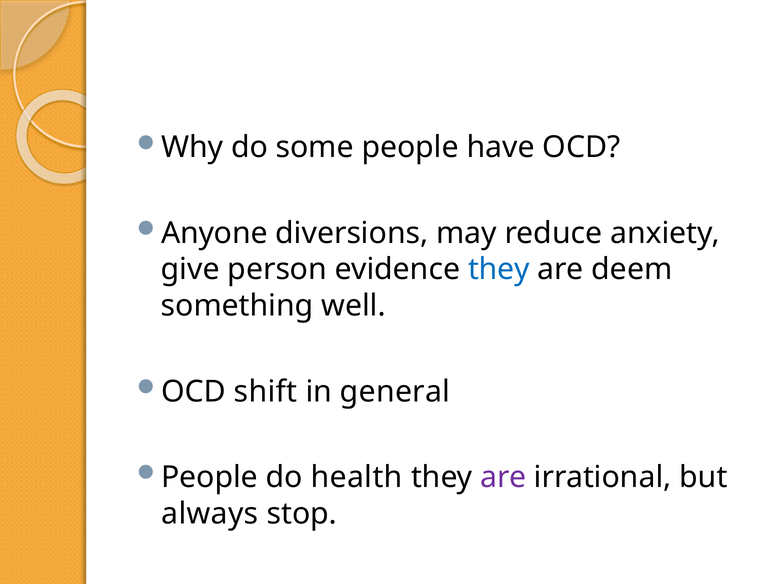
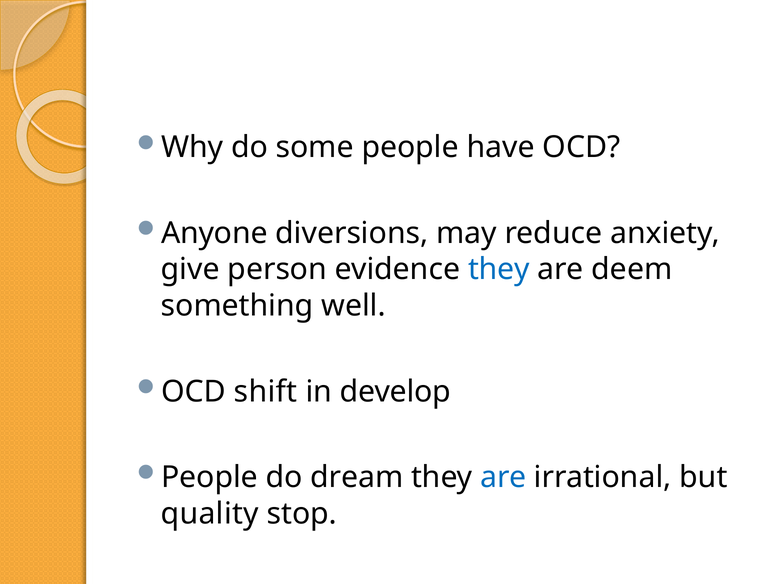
general: general -> develop
health: health -> dream
are at (503, 477) colour: purple -> blue
always: always -> quality
